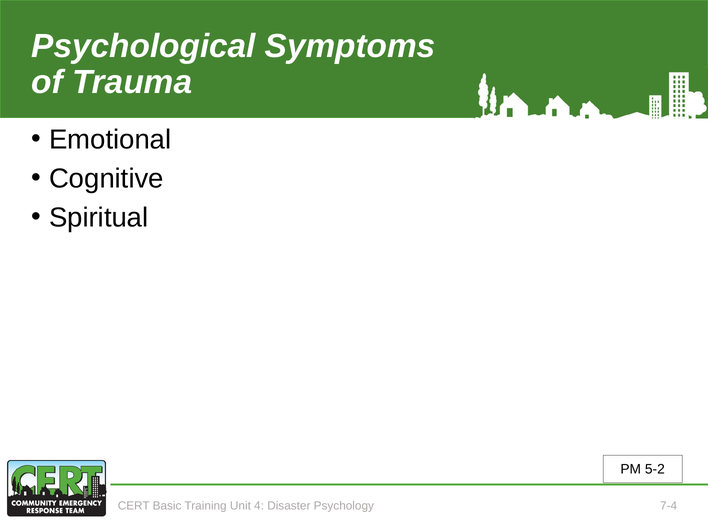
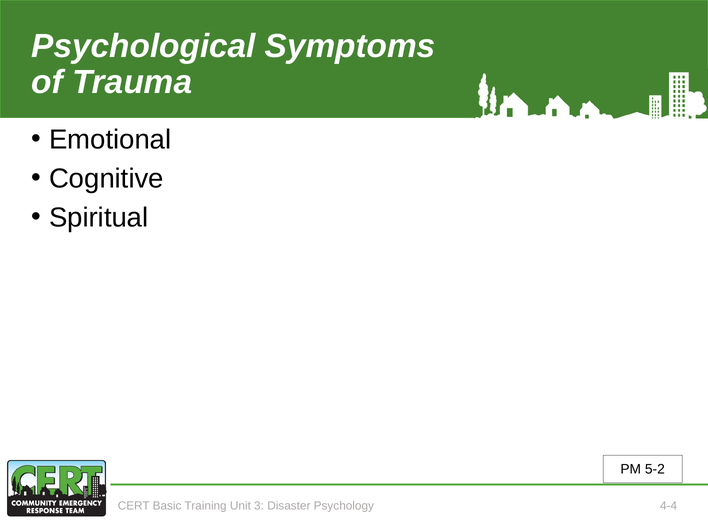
4: 4 -> 3
7-4: 7-4 -> 4-4
